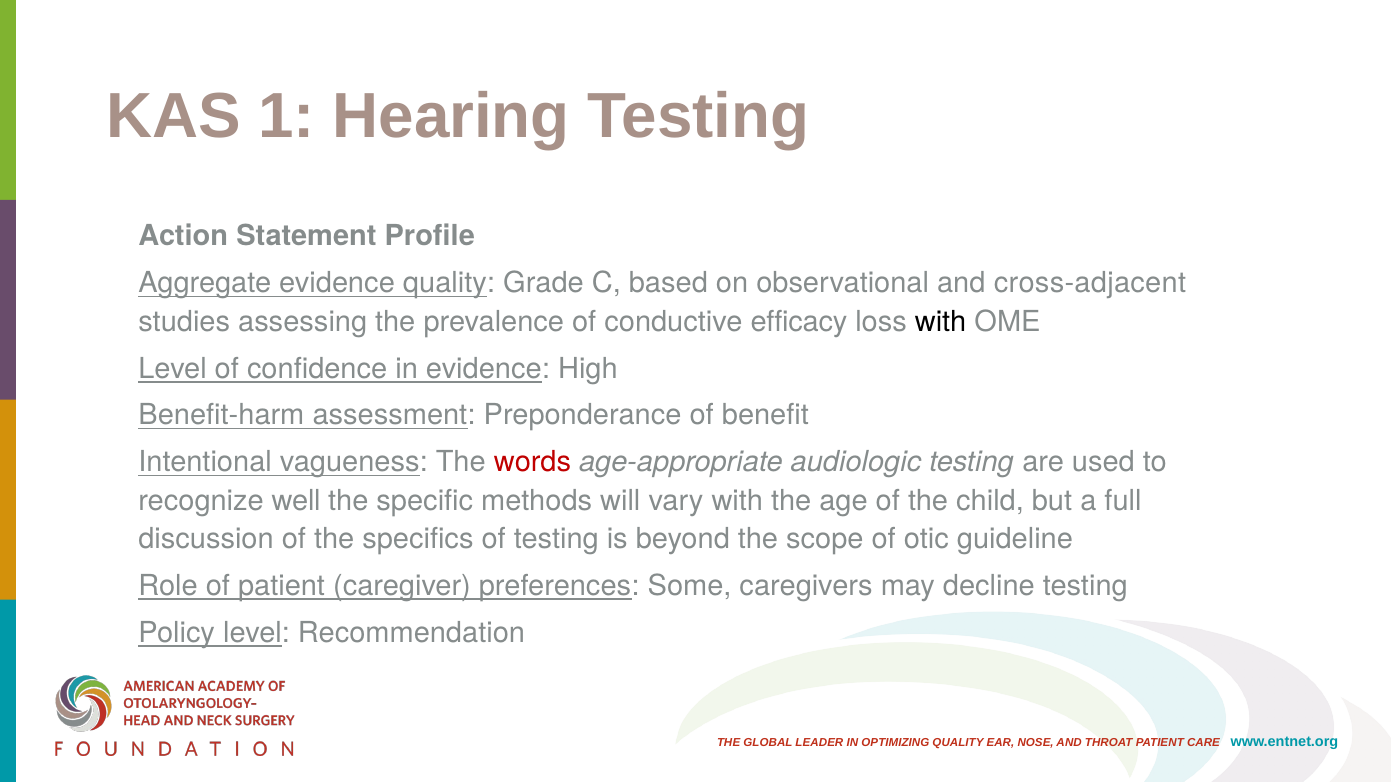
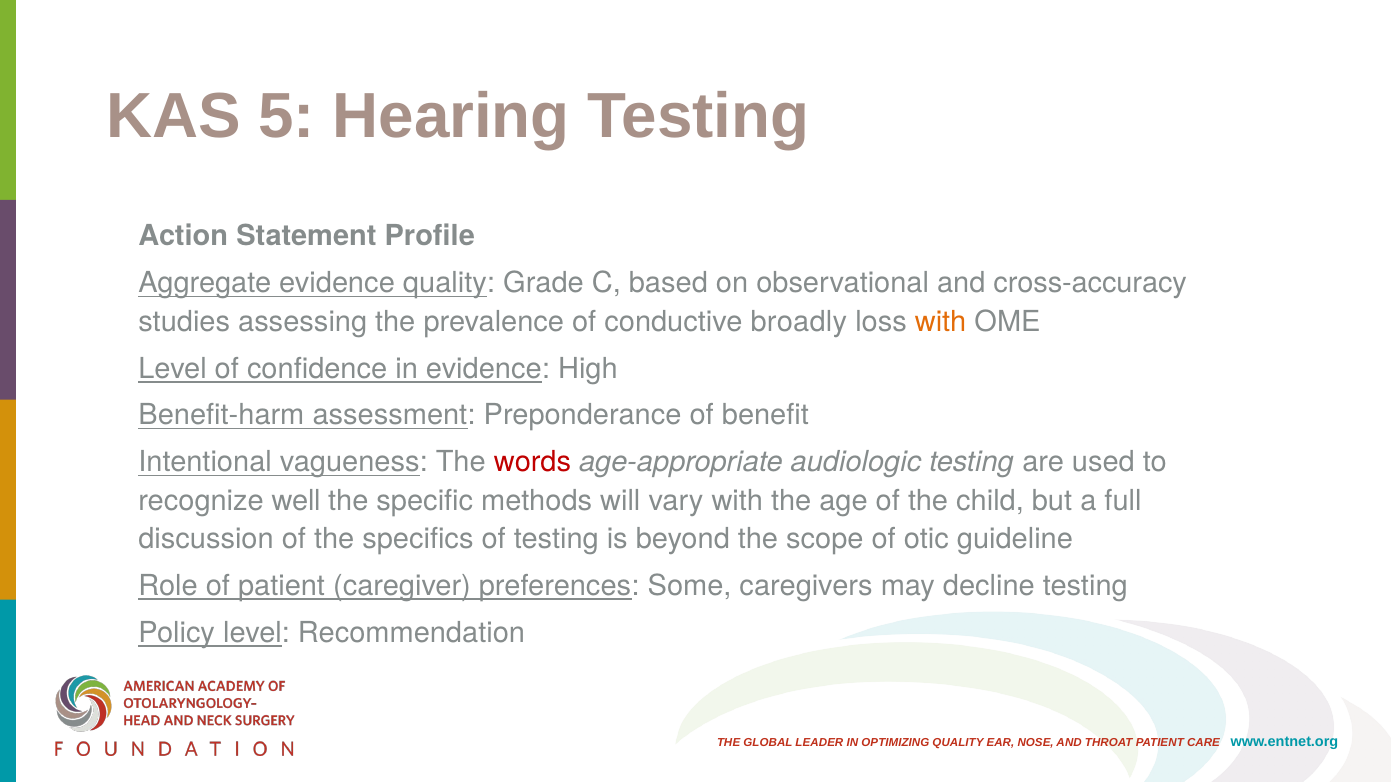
1: 1 -> 5
cross-adjacent: cross-adjacent -> cross-accuracy
efficacy: efficacy -> broadly
with at (941, 322) colour: black -> orange
